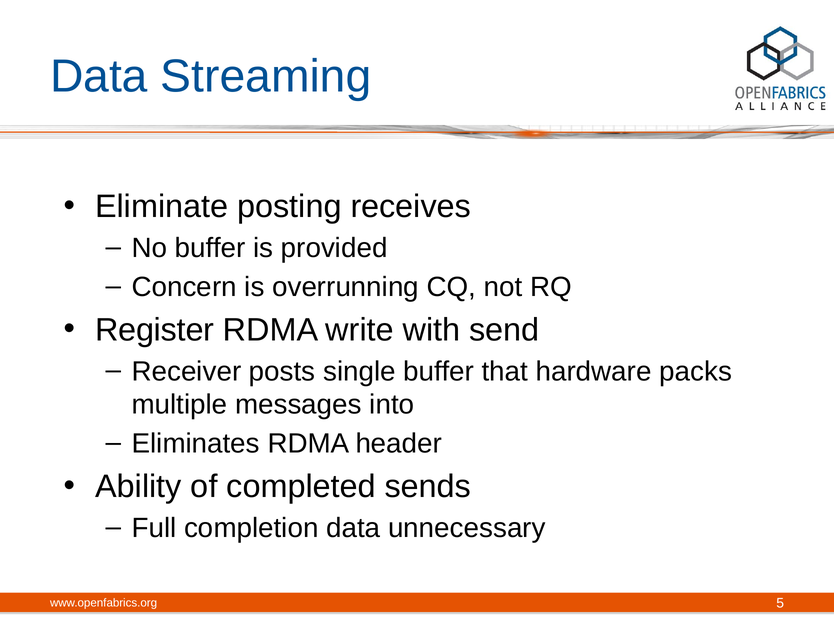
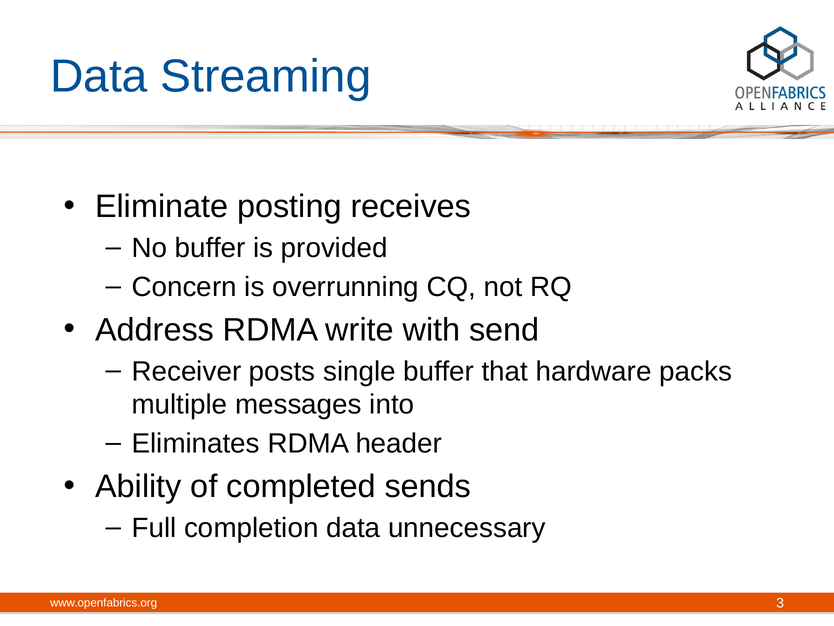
Register: Register -> Address
5: 5 -> 3
